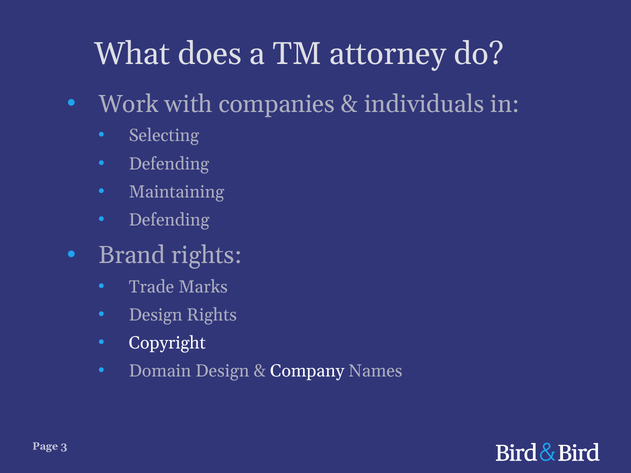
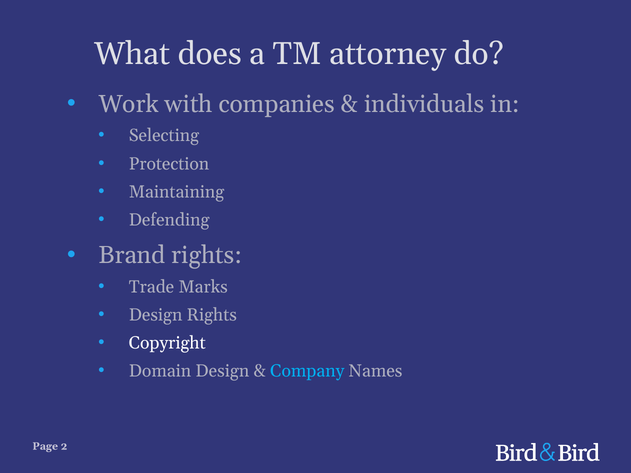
Defending at (169, 164): Defending -> Protection
Company colour: white -> light blue
3: 3 -> 2
